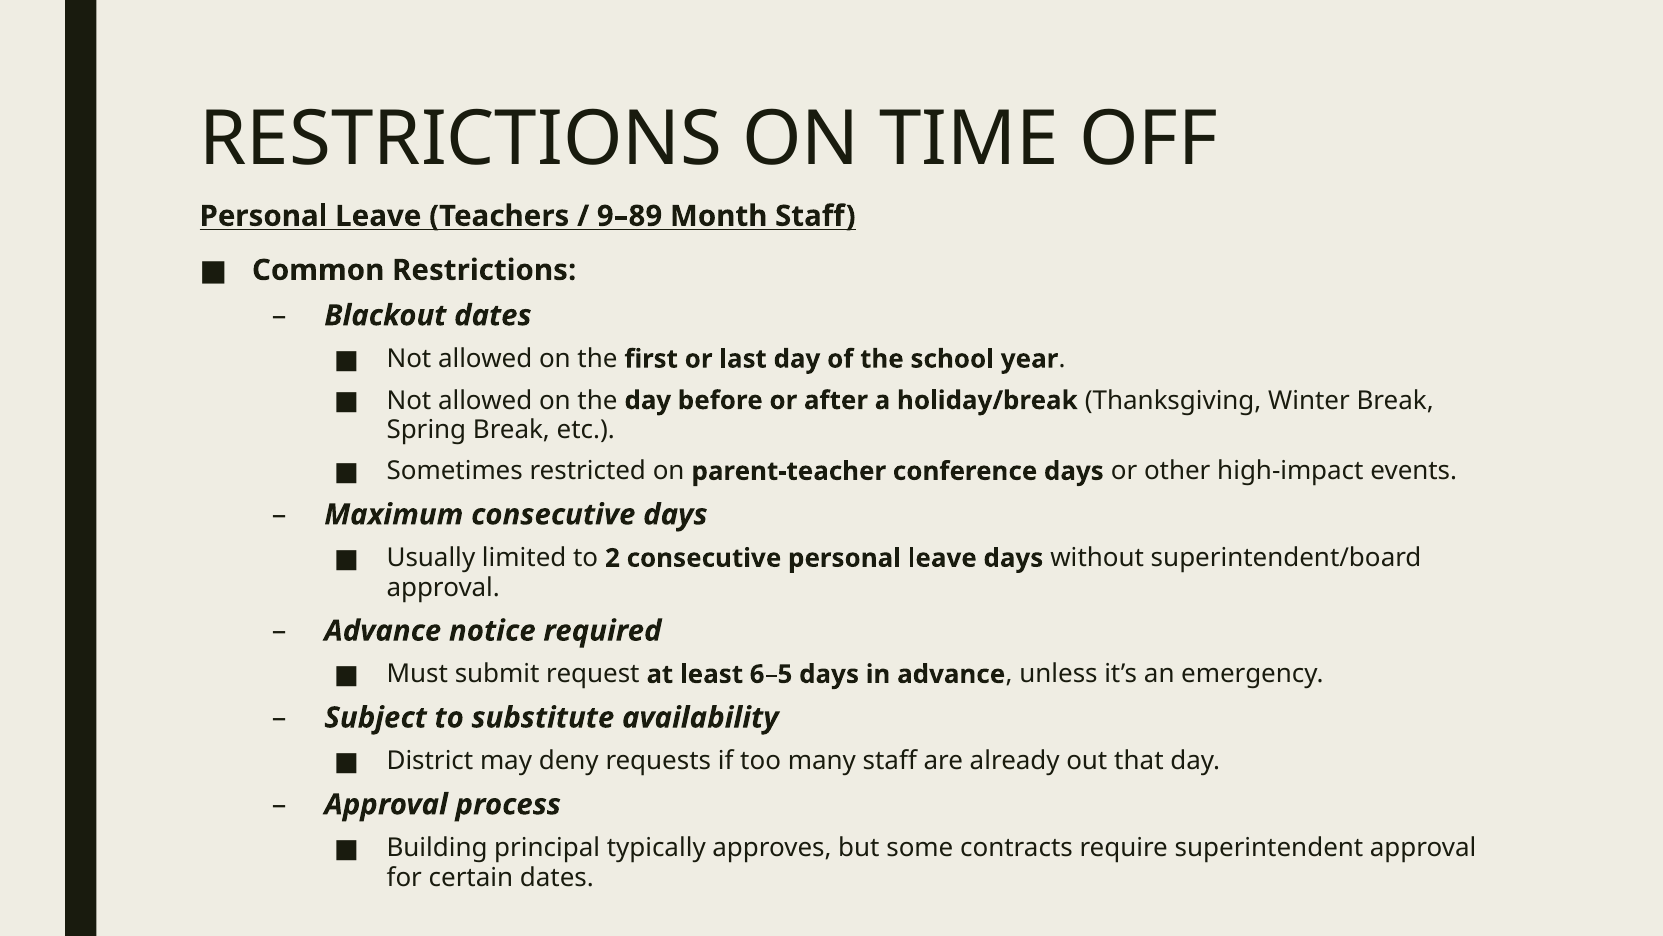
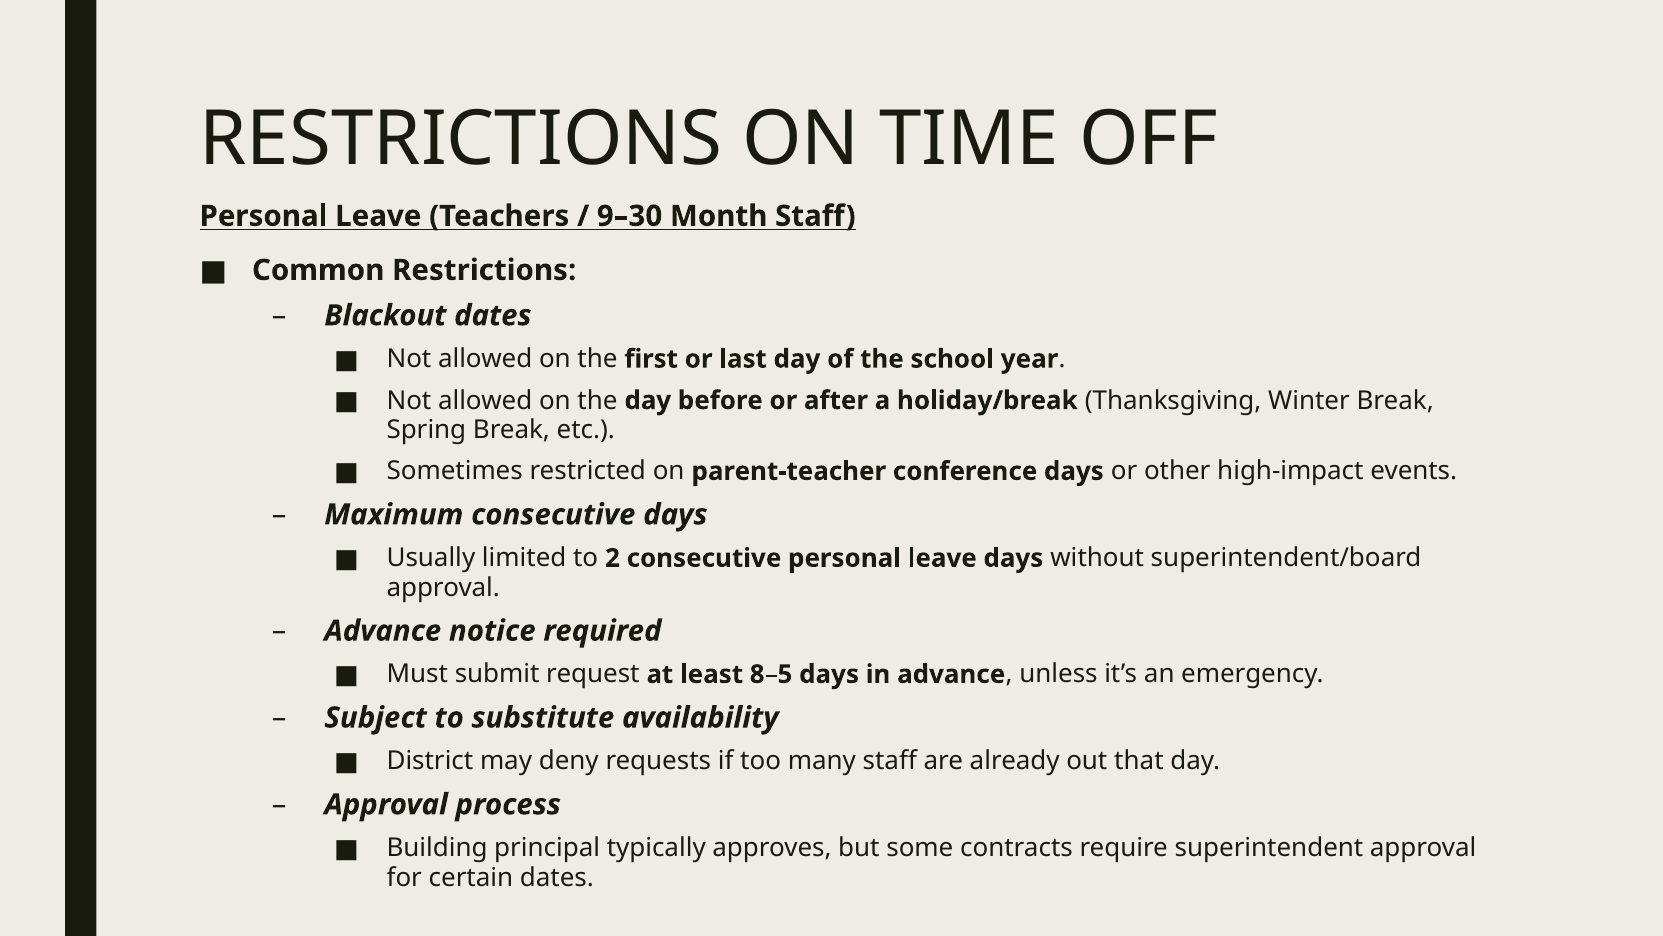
9–89: 9–89 -> 9–30
6–5: 6–5 -> 8–5
